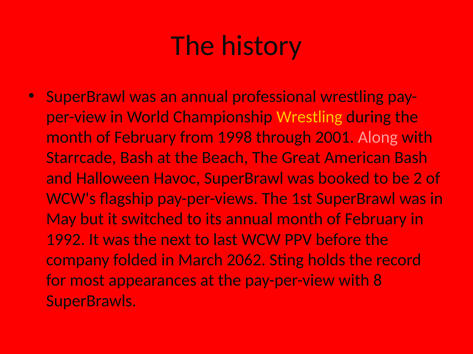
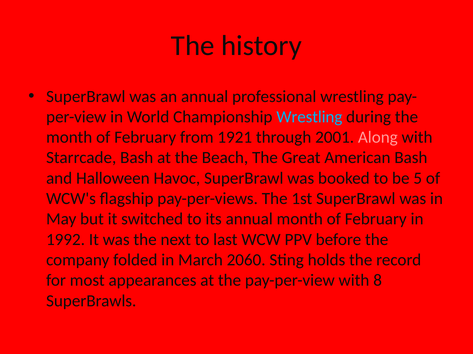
Wrestling at (309, 117) colour: yellow -> light blue
1998: 1998 -> 1921
2: 2 -> 5
2062: 2062 -> 2060
